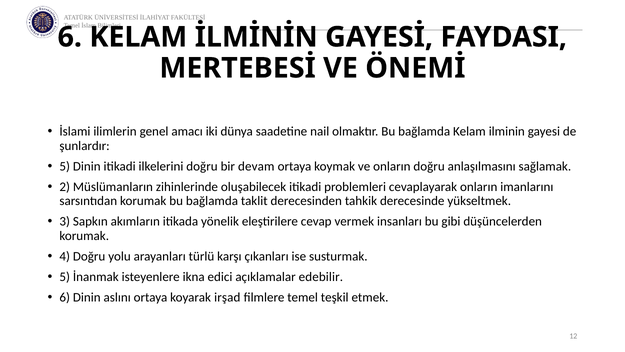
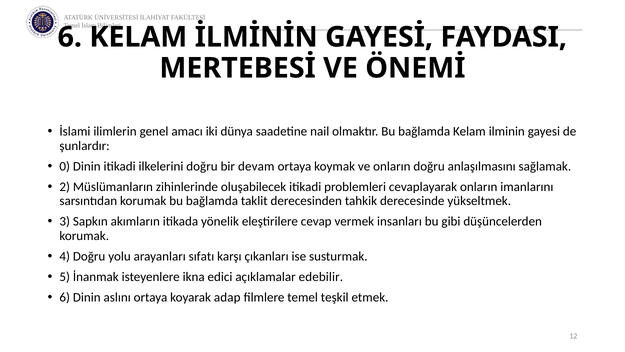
5 at (65, 166): 5 -> 0
türlü: türlü -> sıfatı
irşad: irşad -> adap
